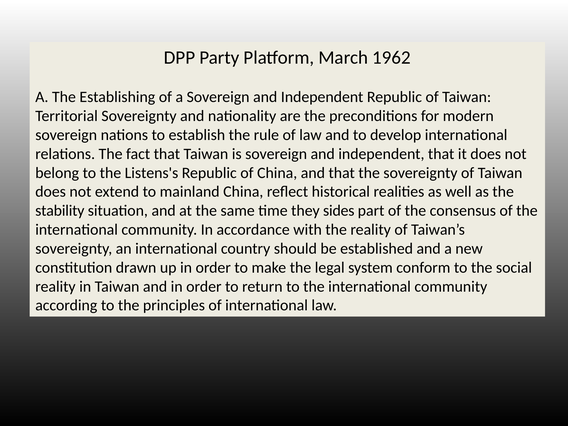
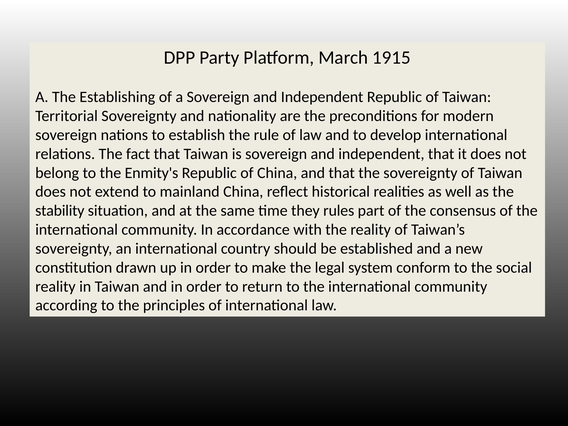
1962: 1962 -> 1915
Listens's: Listens's -> Enmity's
sides: sides -> rules
